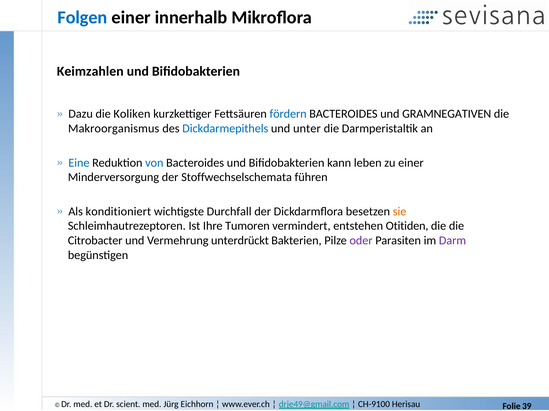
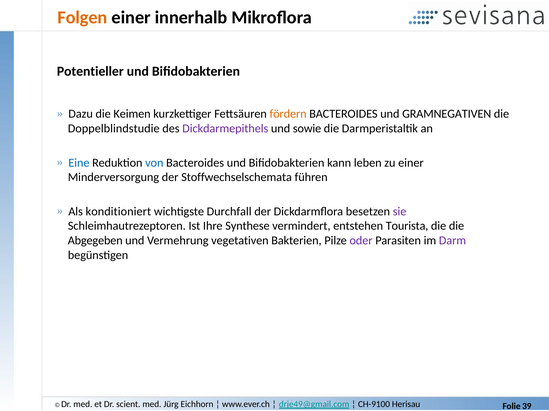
Folgen colour: blue -> orange
Keimzahlen: Keimzahlen -> Potentieller
Koliken: Koliken -> Keimen
fördern colour: blue -> orange
Makroorganismus: Makroorganismus -> Doppelblindstudie
Dickdarmepithels colour: blue -> purple
unter: unter -> sowie
sie colour: orange -> purple
Tumoren: Tumoren -> Synthese
Otitiden: Otitiden -> Tourista
Citrobacter: Citrobacter -> Abgegeben
unterdrückt: unterdrückt -> vegetativen
